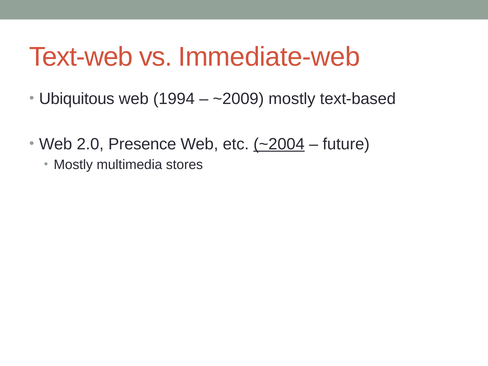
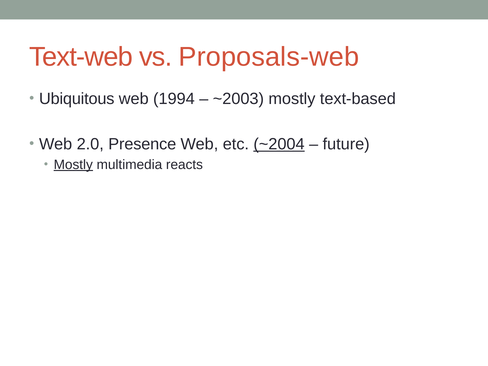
Immediate-web: Immediate-web -> Proposals-web
~2009: ~2009 -> ~2003
Mostly at (73, 165) underline: none -> present
stores: stores -> reacts
